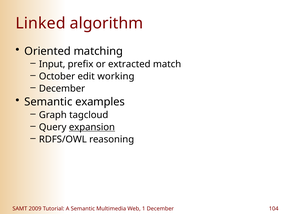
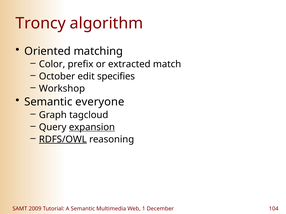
Linked: Linked -> Troncy
Input: Input -> Color
working: working -> specifies
December at (62, 89): December -> Workshop
examples: examples -> everyone
RDFS/OWL underline: none -> present
